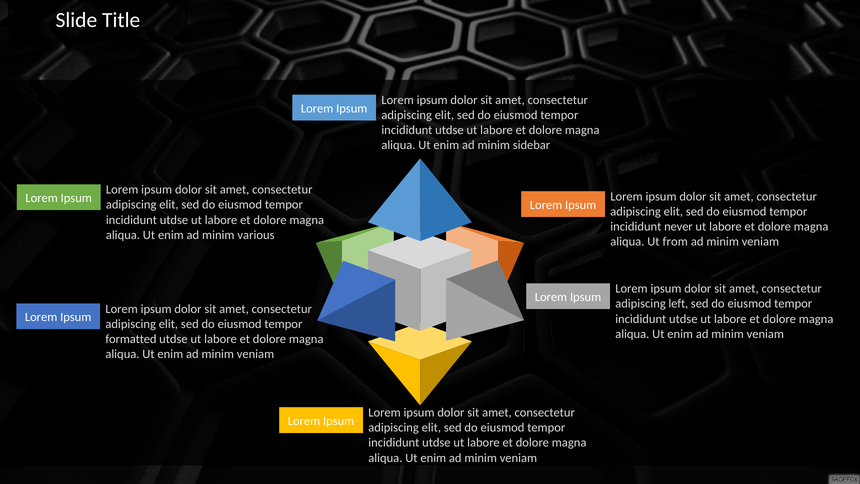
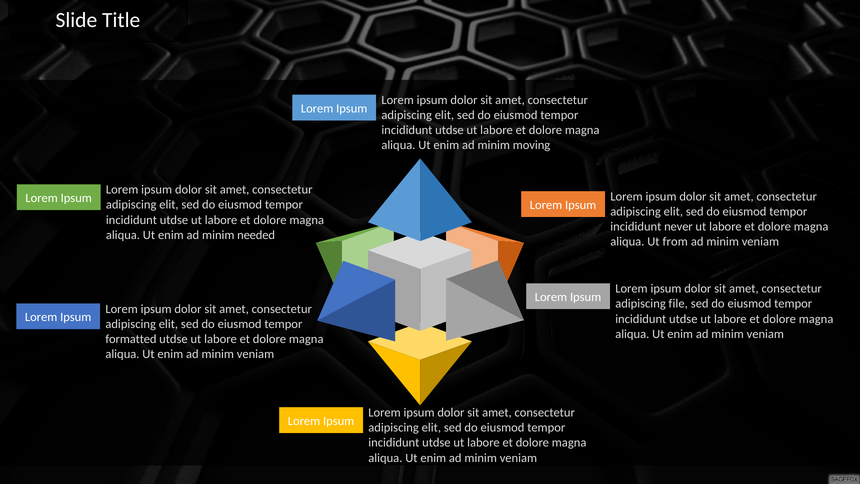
sidebar: sidebar -> moving
various: various -> needed
left: left -> file
